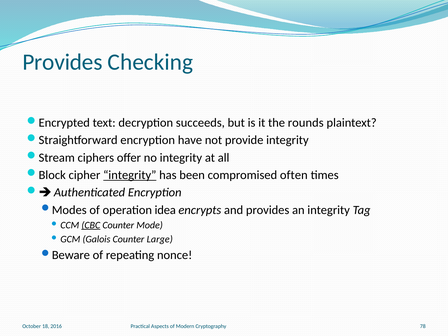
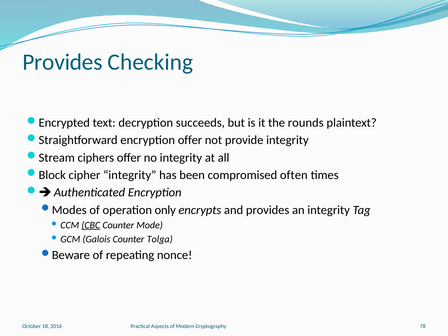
encryption have: have -> offer
integrity at (130, 175) underline: present -> none
idea: idea -> only
Large: Large -> Tolga
